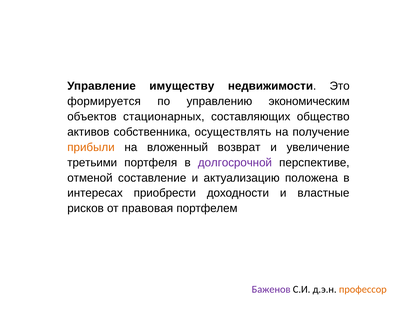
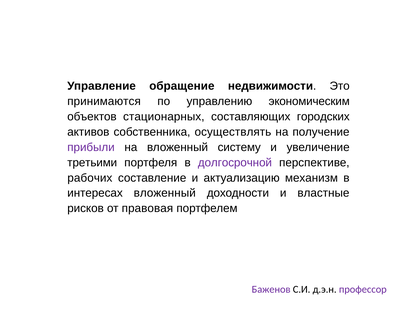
имуществу: имуществу -> обращение
формируется: формируется -> принимаются
общество: общество -> городских
прибыли colour: orange -> purple
возврат: возврат -> систему
отменой: отменой -> рабочих
положена: положена -> механизм
интересах приобрести: приобрести -> вложенный
профессор colour: orange -> purple
